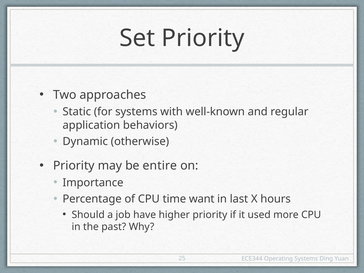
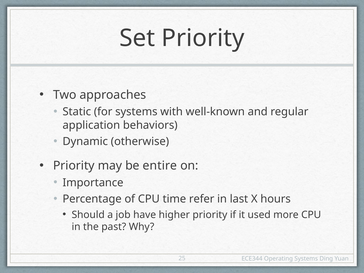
want: want -> refer
